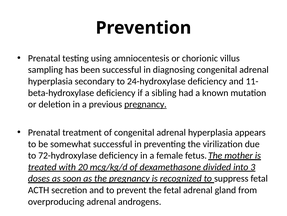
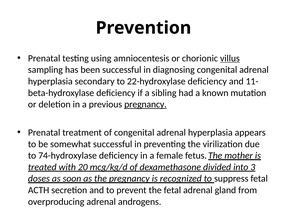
villus underline: none -> present
24-hydroxylase: 24-hydroxylase -> 22-hydroxylase
72-hydroxylase: 72-hydroxylase -> 74-hydroxylase
